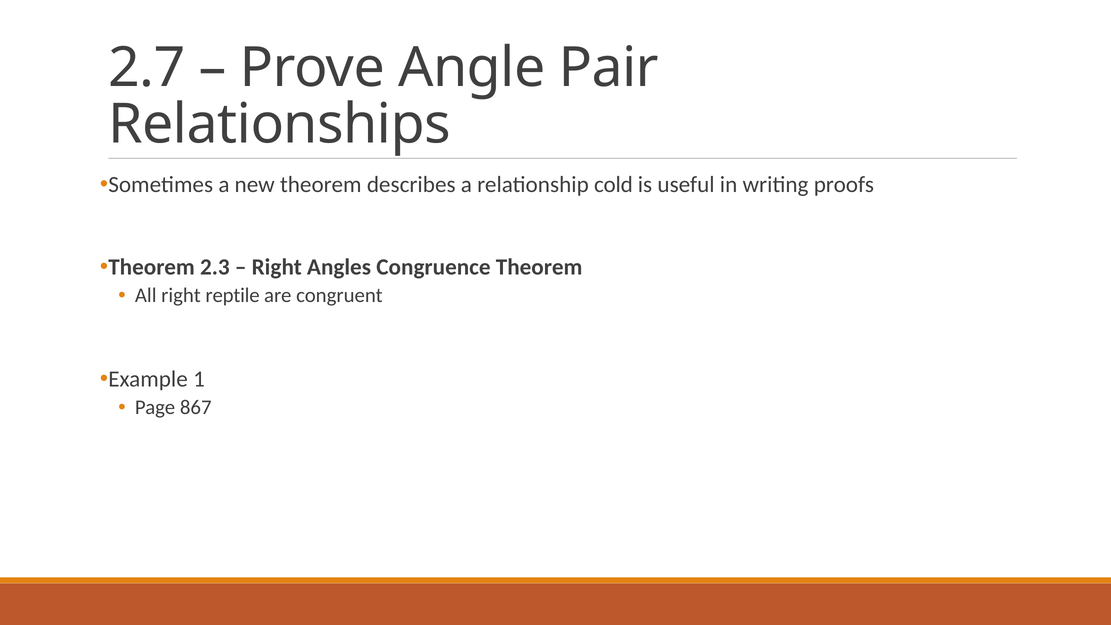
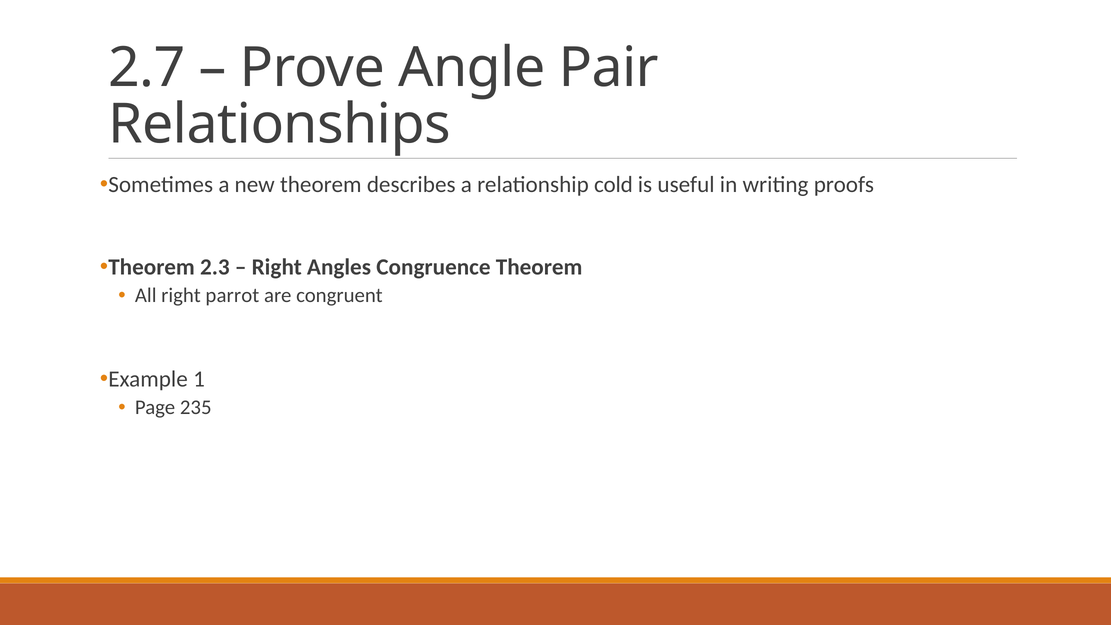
reptile: reptile -> parrot
867: 867 -> 235
